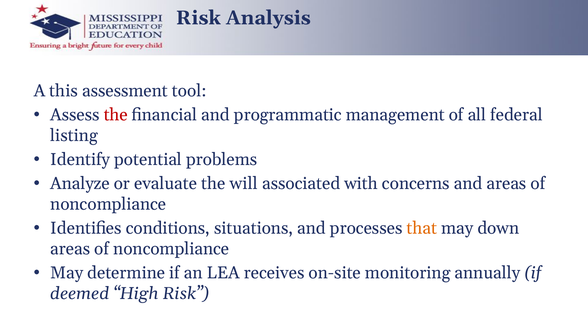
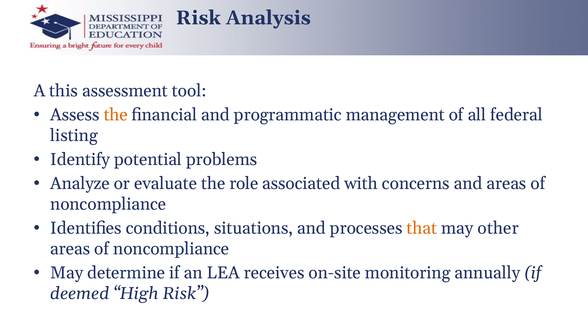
the at (116, 115) colour: red -> orange
will: will -> role
down: down -> other
